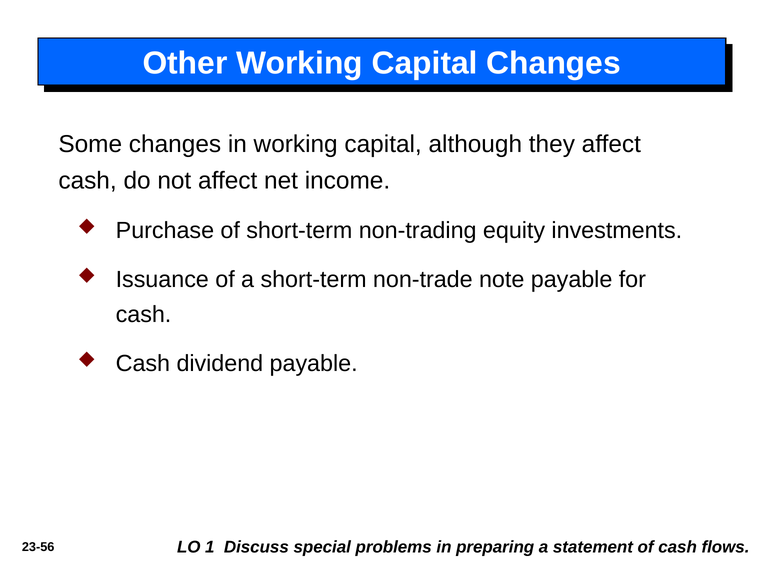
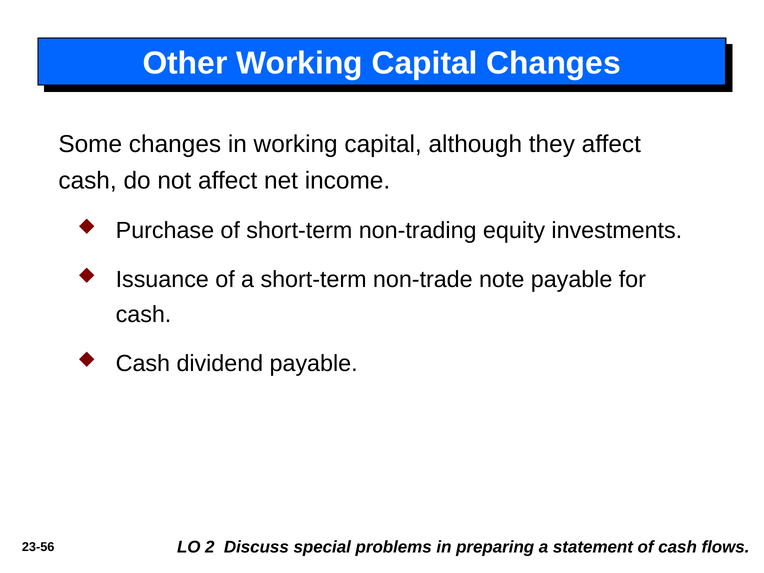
1: 1 -> 2
